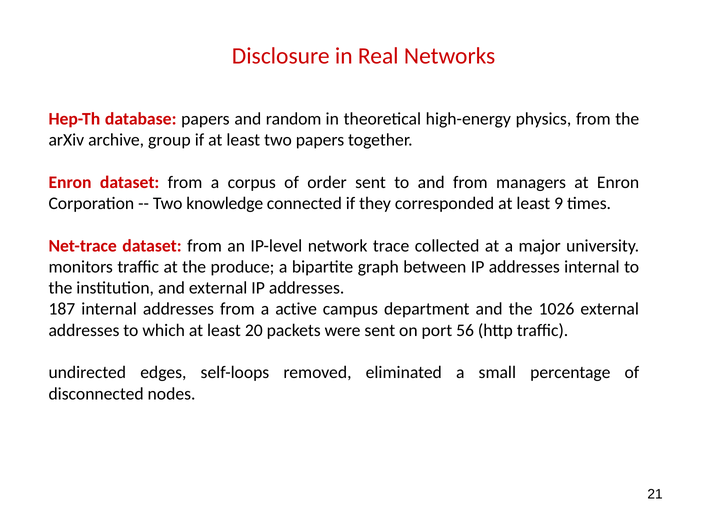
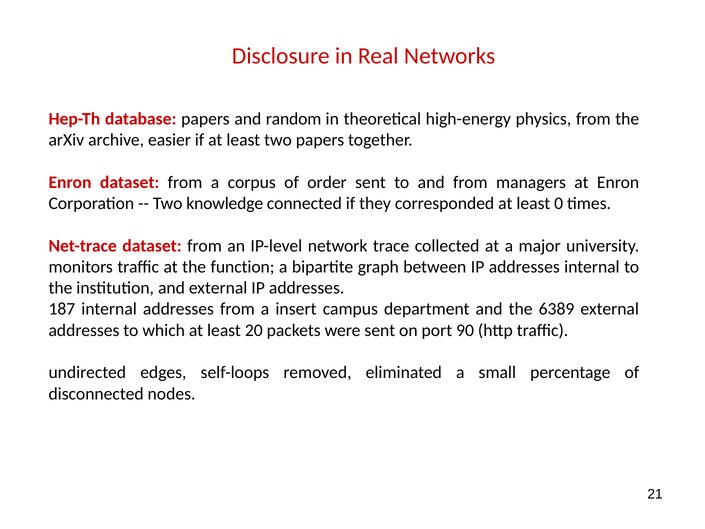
group: group -> easier
9: 9 -> 0
produce: produce -> function
active: active -> insert
1026: 1026 -> 6389
56: 56 -> 90
